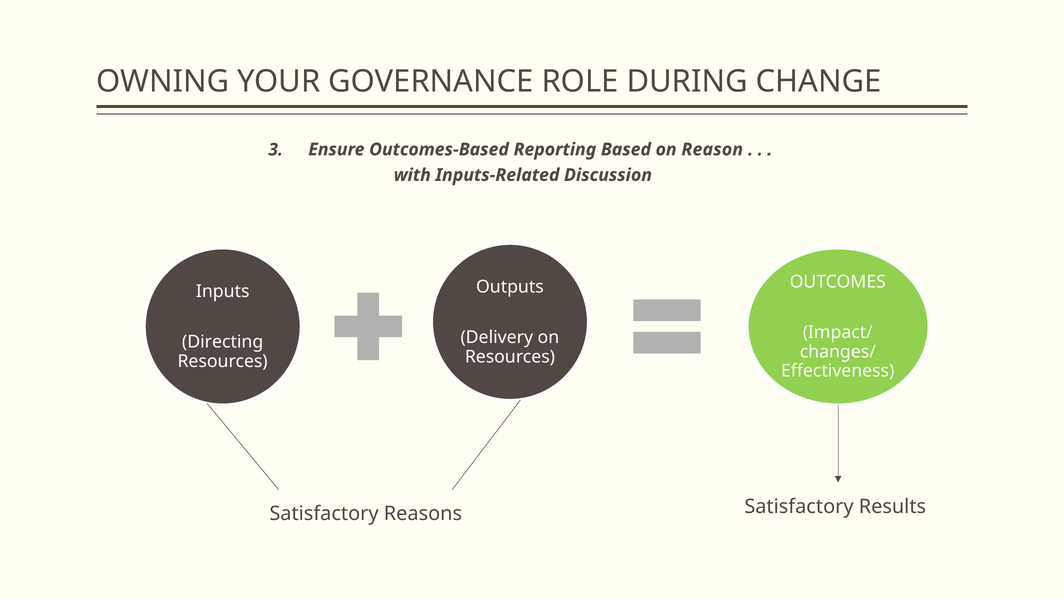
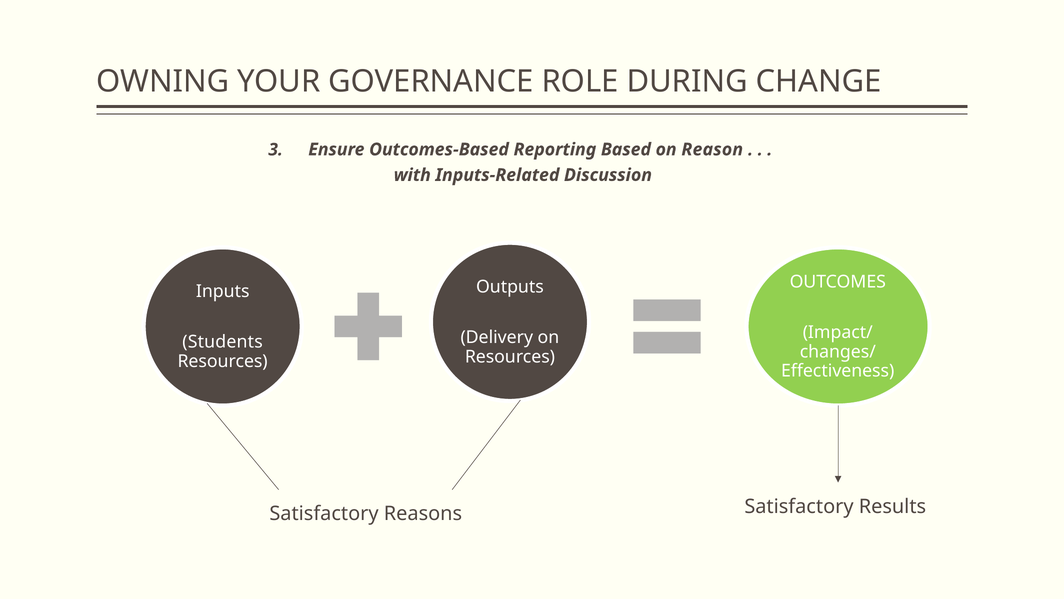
Directing: Directing -> Students
